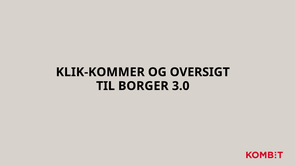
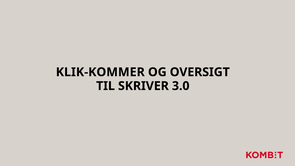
BORGER: BORGER -> SKRIVER
